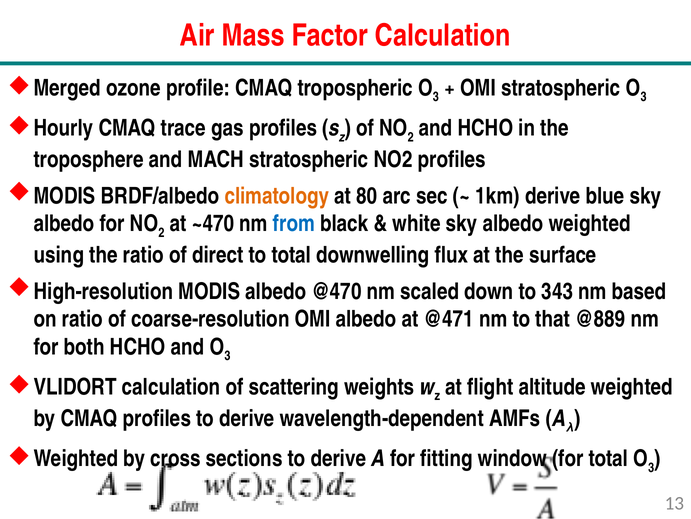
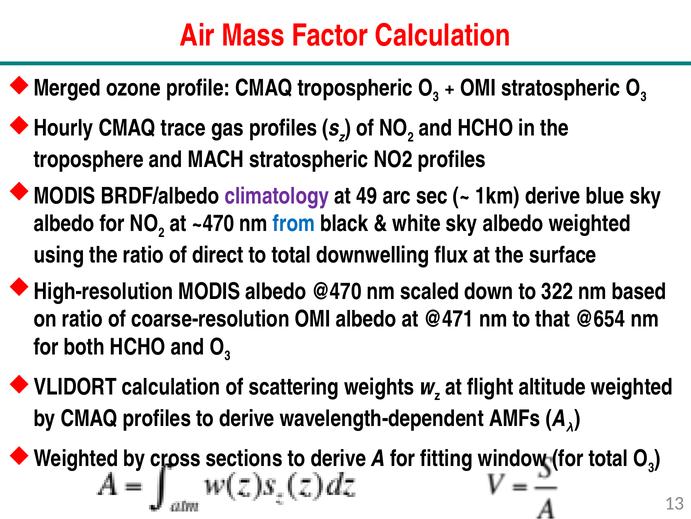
climatology colour: orange -> purple
80: 80 -> 49
343: 343 -> 322
@889: @889 -> @654
